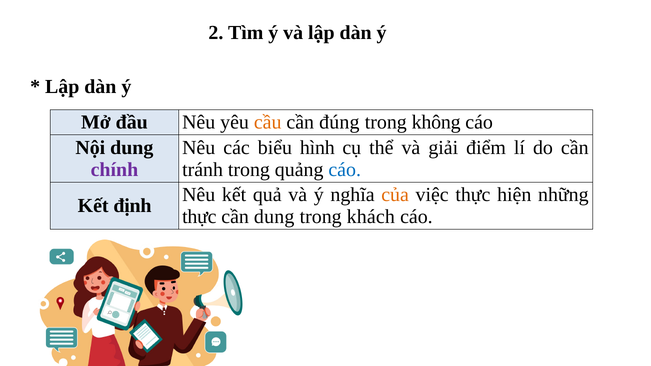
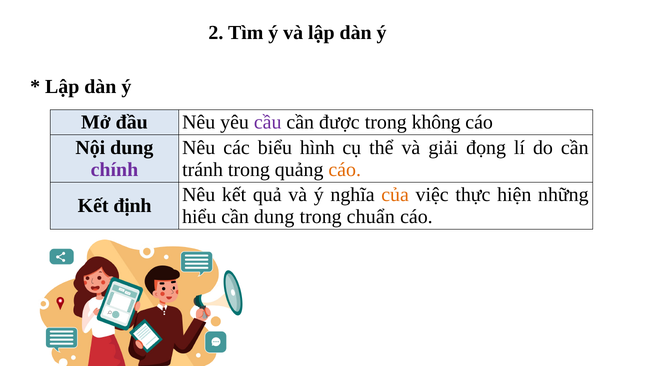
cầu colour: orange -> purple
đúng: đúng -> được
điểm: điểm -> đọng
cáo at (345, 170) colour: blue -> orange
thực at (199, 217): thực -> hiểu
khách: khách -> chuẩn
